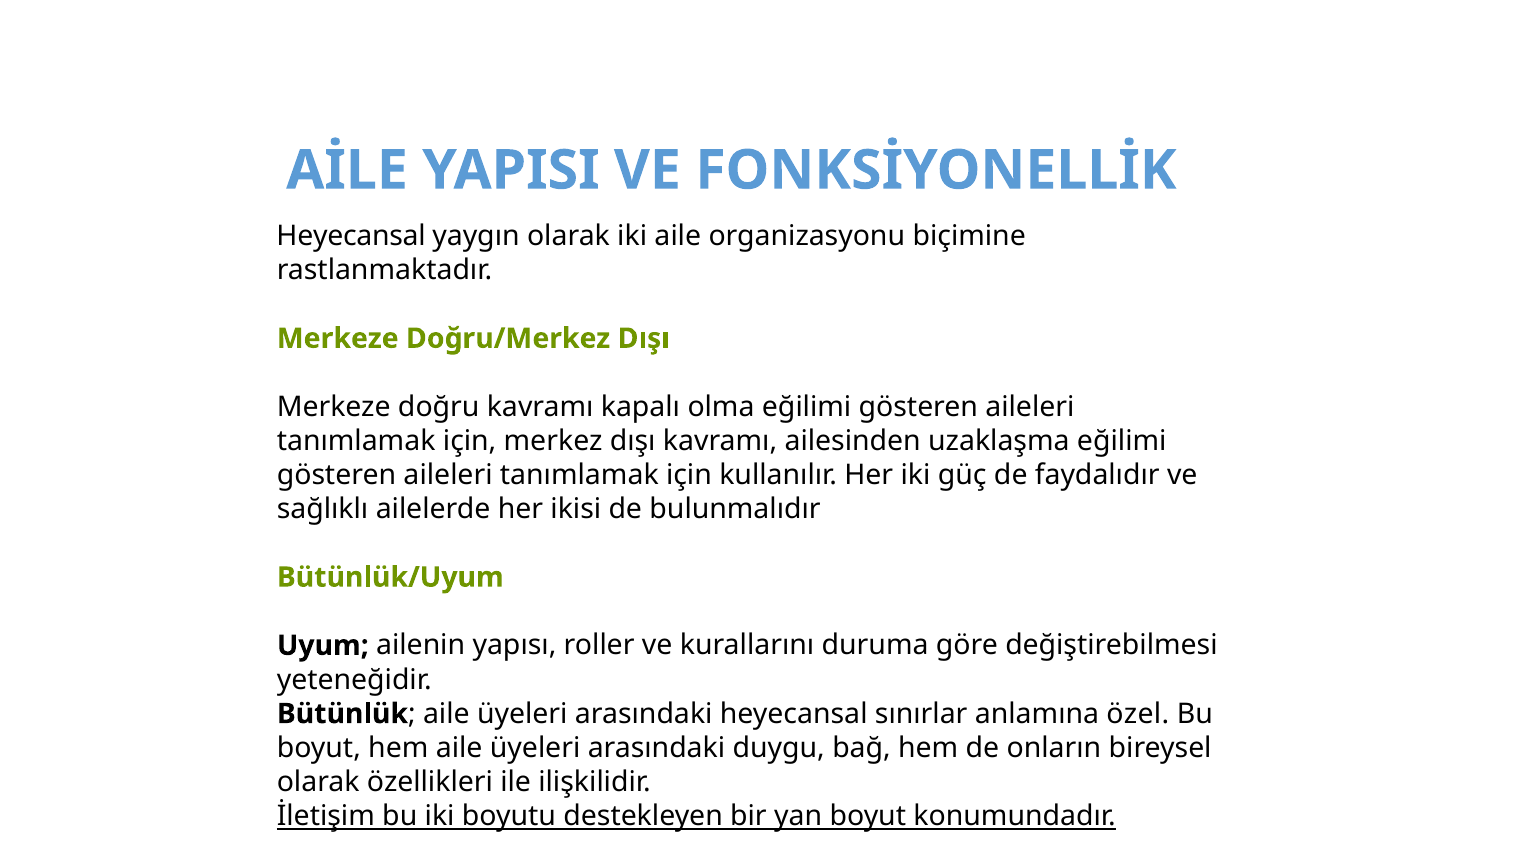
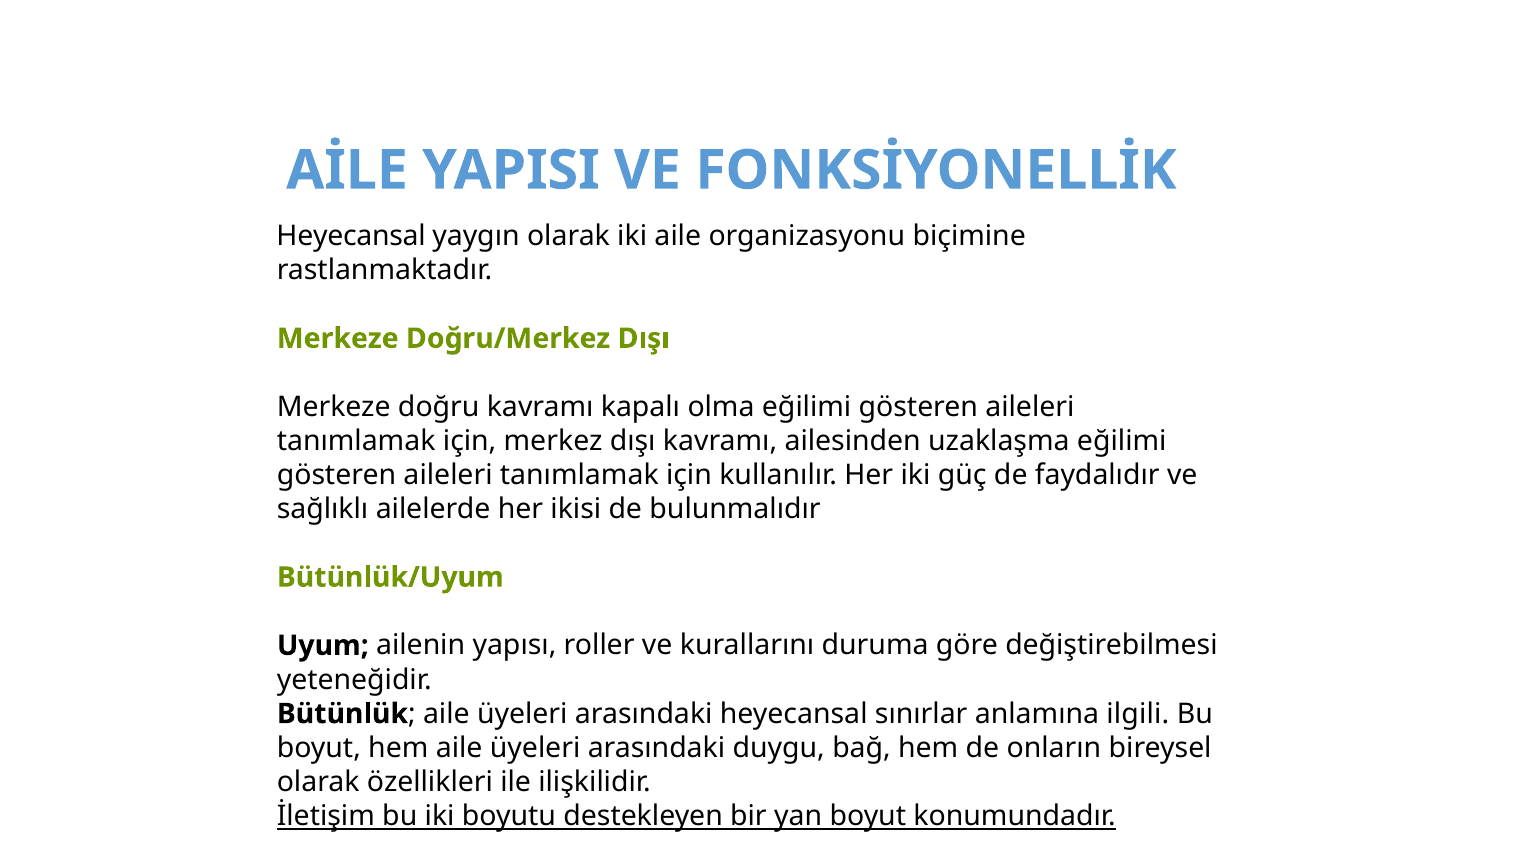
özel: özel -> ilgili
